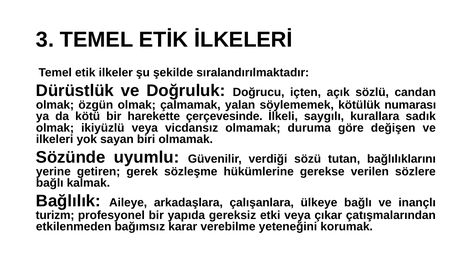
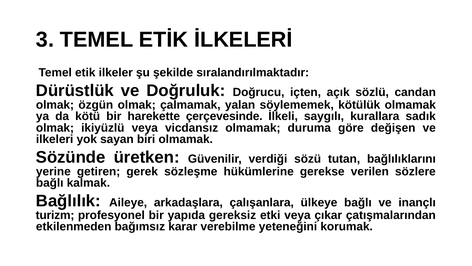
kötülük numarası: numarası -> olmamak
uyumlu: uyumlu -> üretken
